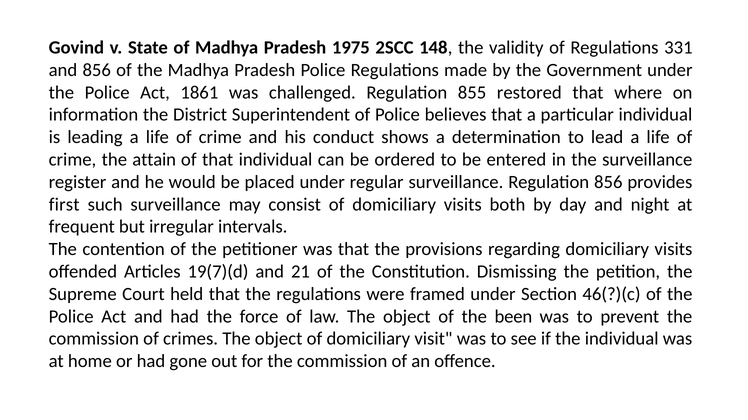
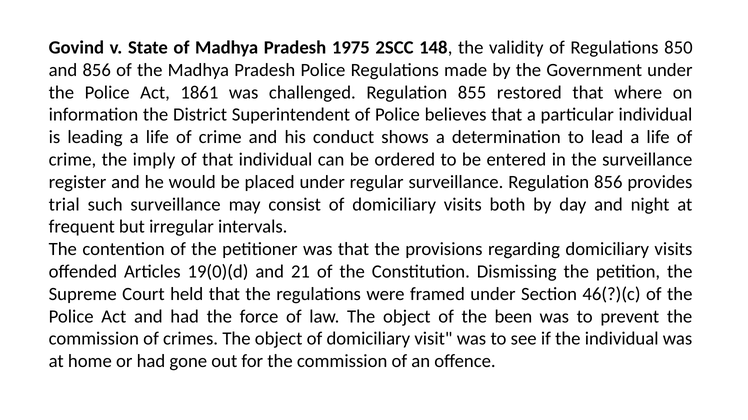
331: 331 -> 850
attain: attain -> imply
first: first -> trial
19(7)(d: 19(7)(d -> 19(0)(d
